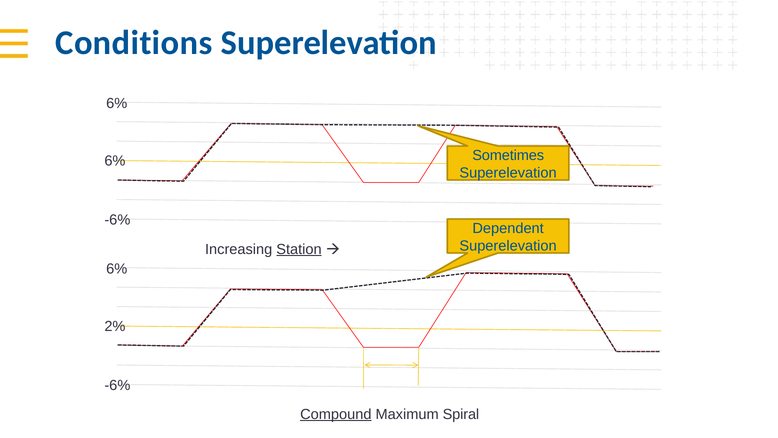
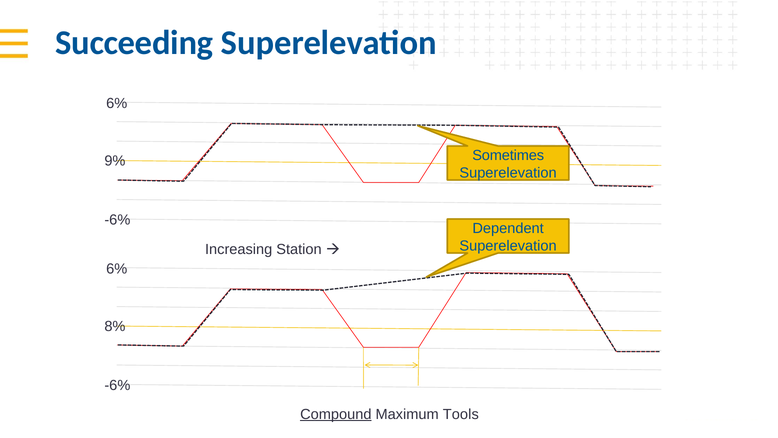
Conditions: Conditions -> Succeeding
6% at (115, 161): 6% -> 9%
Station underline: present -> none
2%: 2% -> 8%
Spiral: Spiral -> Tools
